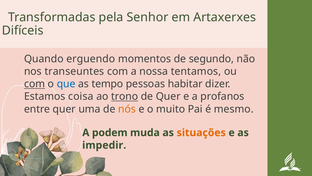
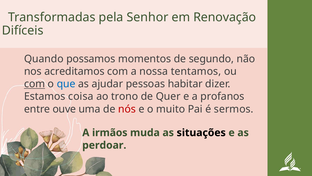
Artaxerxes: Artaxerxes -> Renovação
erguendo: erguendo -> possamos
transeuntes: transeuntes -> acreditamos
tempo: tempo -> ajudar
trono underline: present -> none
entre quer: quer -> ouve
nós colour: orange -> red
mesmo: mesmo -> sermos
podem: podem -> irmãos
situações colour: orange -> black
impedir: impedir -> perdoar
